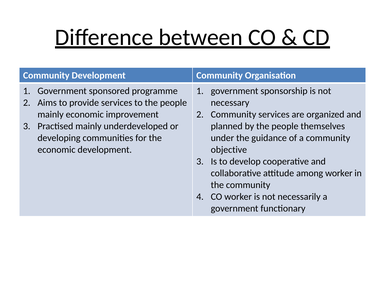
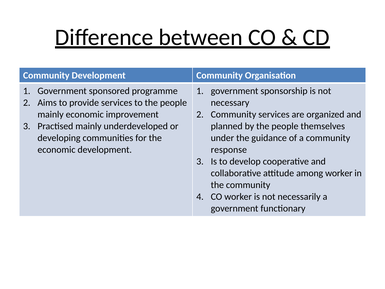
objective: objective -> response
